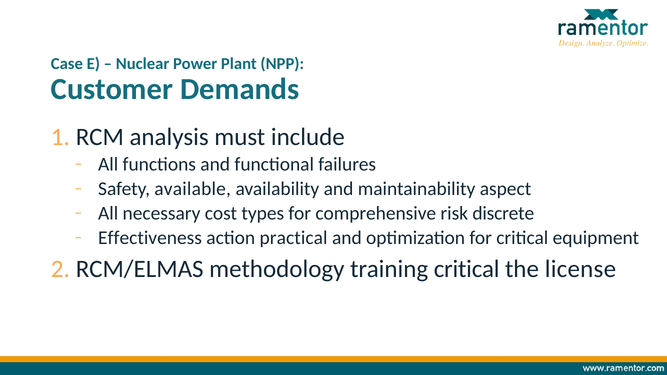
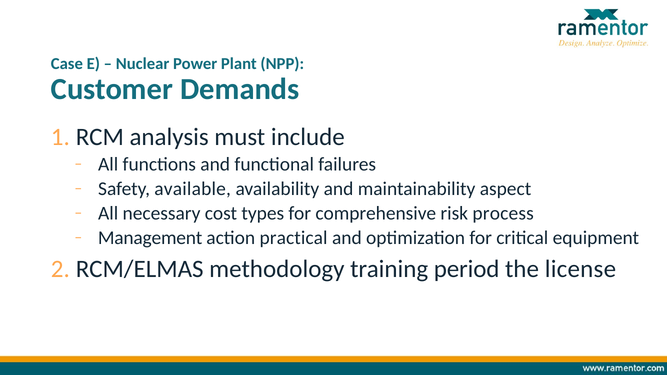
discrete: discrete -> process
Effectiveness: Effectiveness -> Management
training critical: critical -> period
